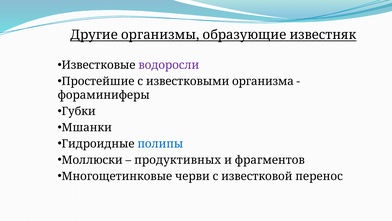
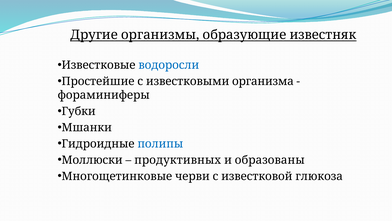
водоросли colour: purple -> blue
фрагментов: фрагментов -> образованы
перенос: перенос -> глюкоза
